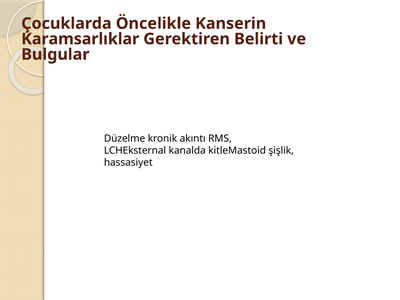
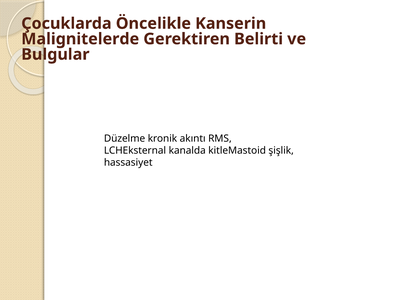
Karamsarlıklar: Karamsarlıklar -> Malignitelerde
